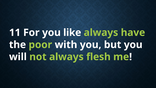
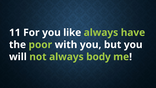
flesh: flesh -> body
